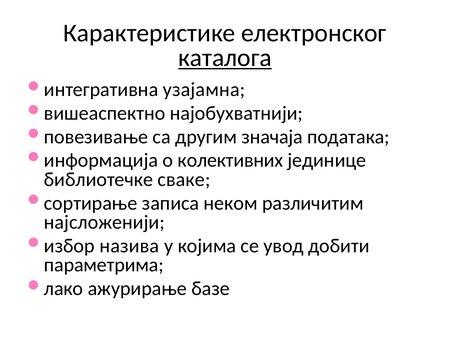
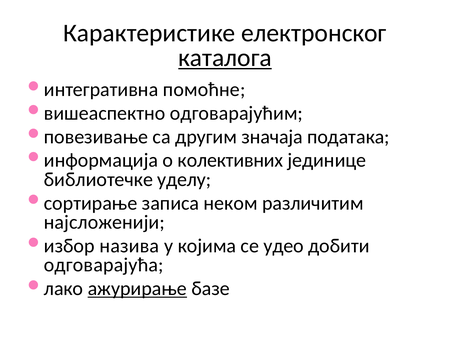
узајамна: узајамна -> помоћне
најобухватнији: најобухватнији -> одговарајућим
сваке: сваке -> уделу
увод: увод -> удео
параметрима: параметрима -> одговарајућа
ажурирање underline: none -> present
